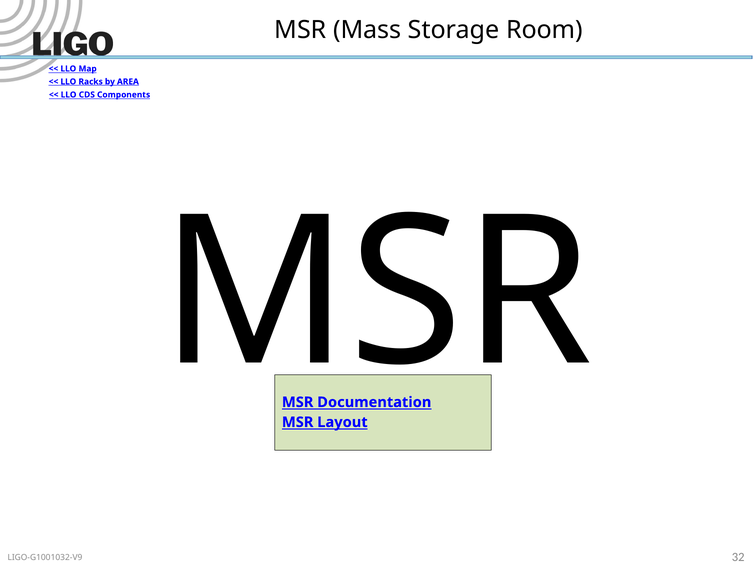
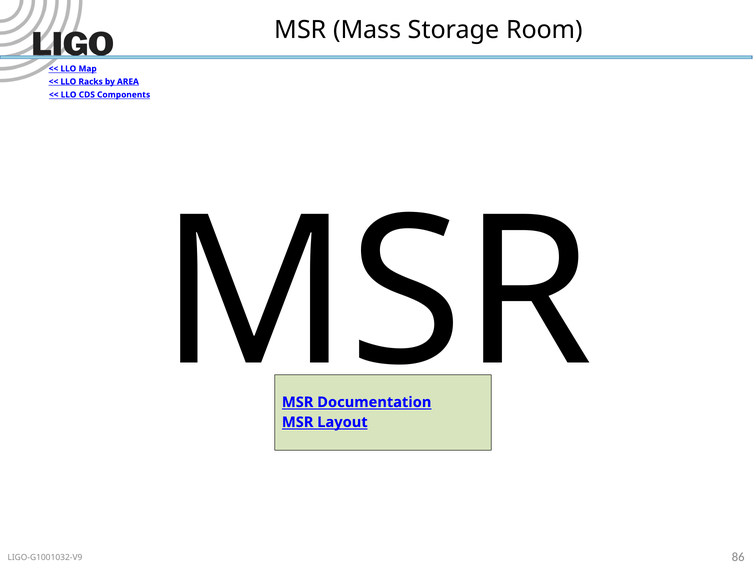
32: 32 -> 86
